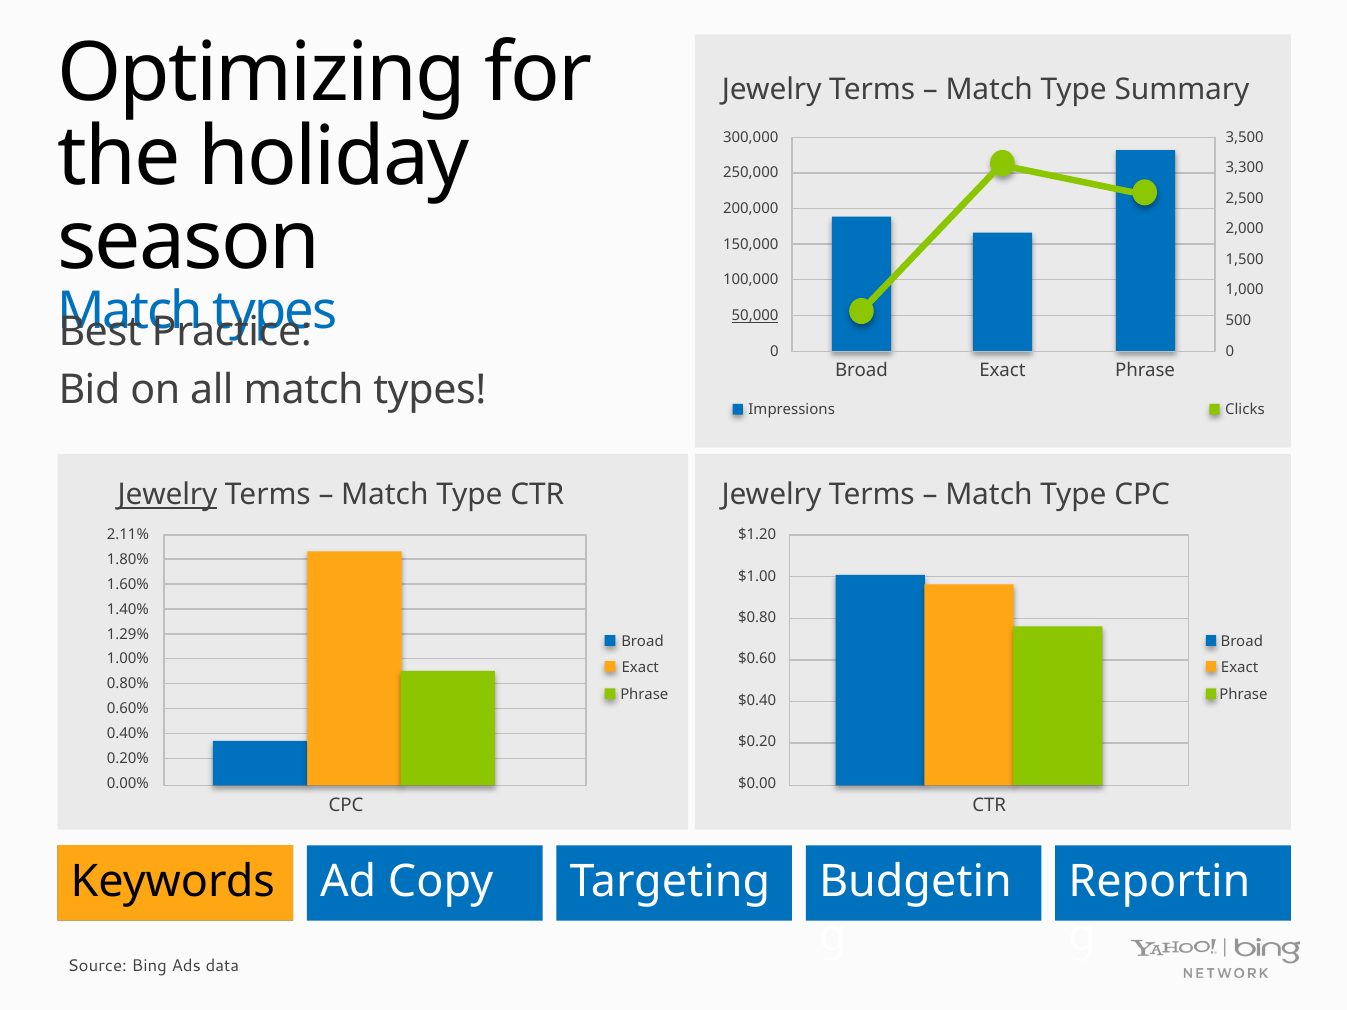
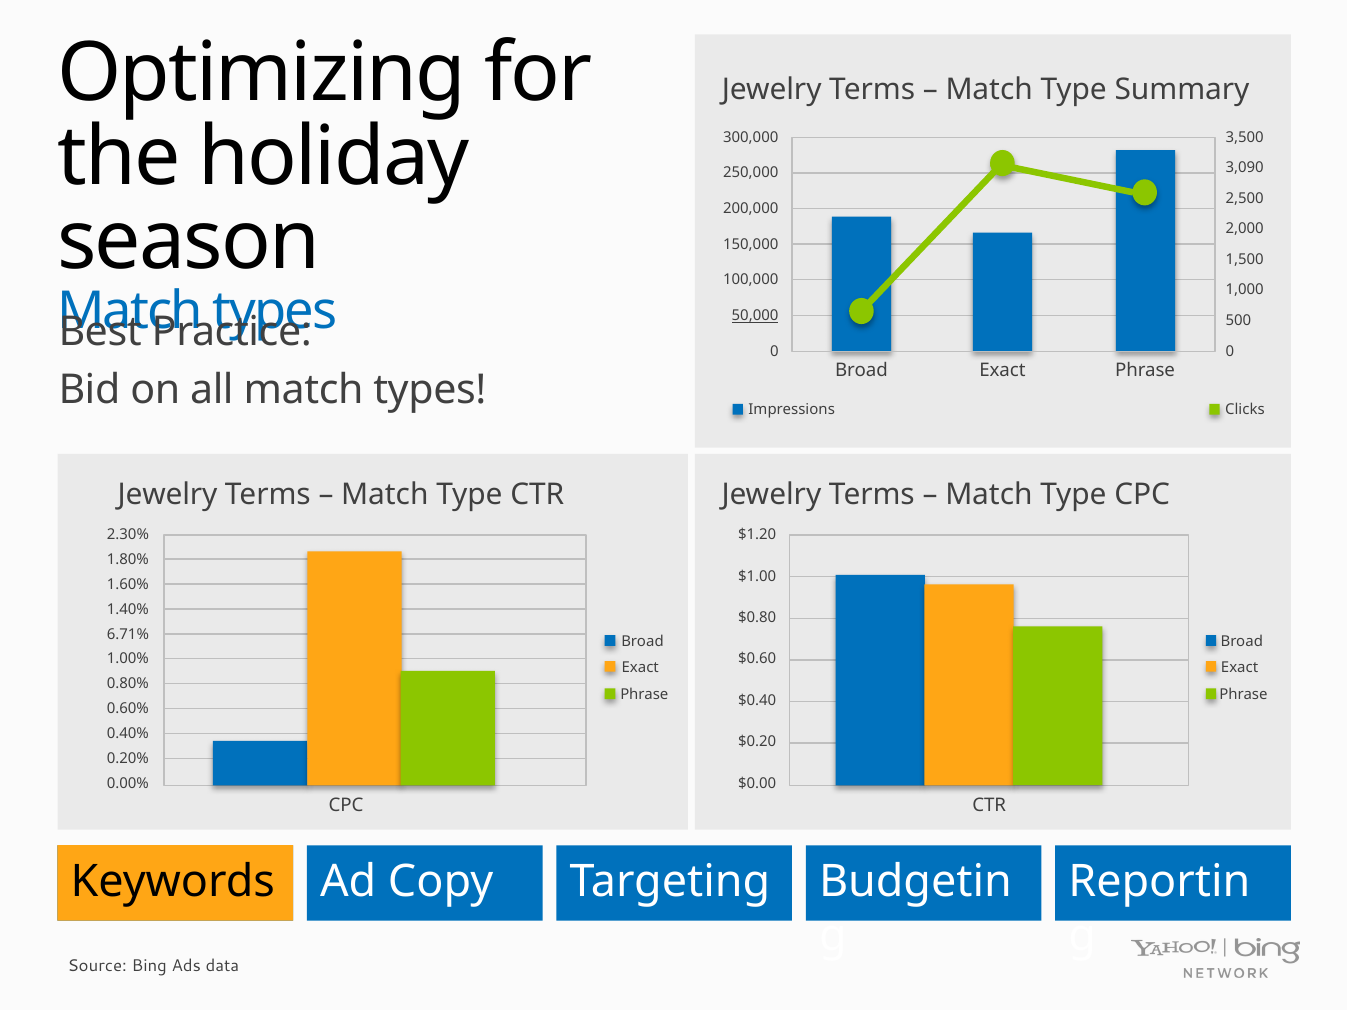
3,300: 3,300 -> 3,090
Jewelry at (167, 495) underline: present -> none
2.11%: 2.11% -> 2.30%
1.29%: 1.29% -> 6.71%
